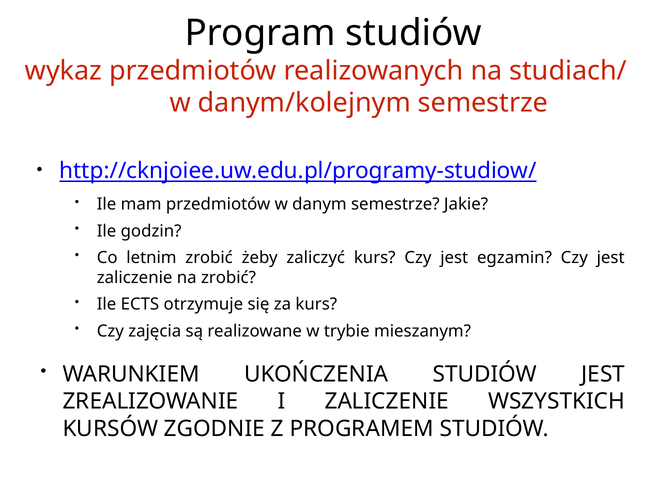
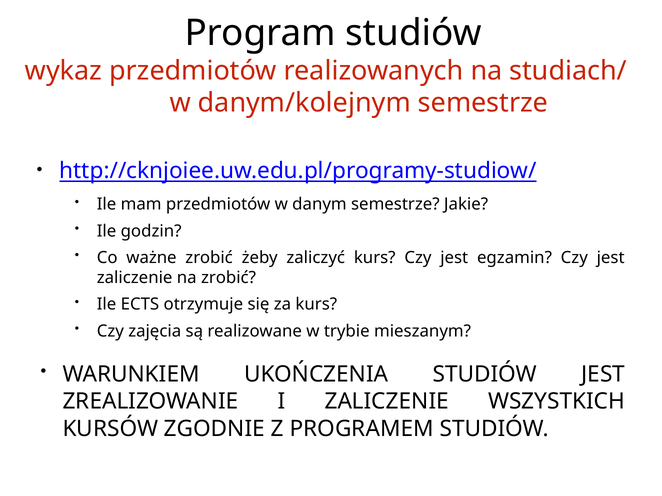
letnim: letnim -> ważne
